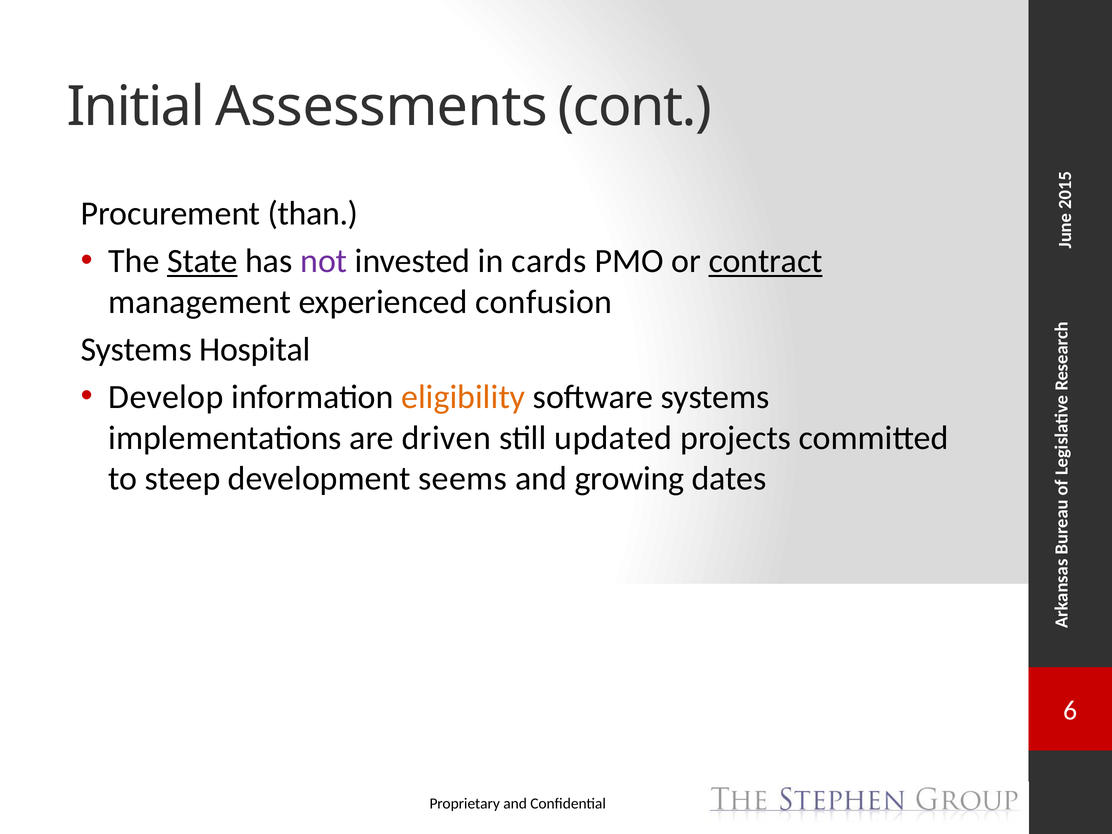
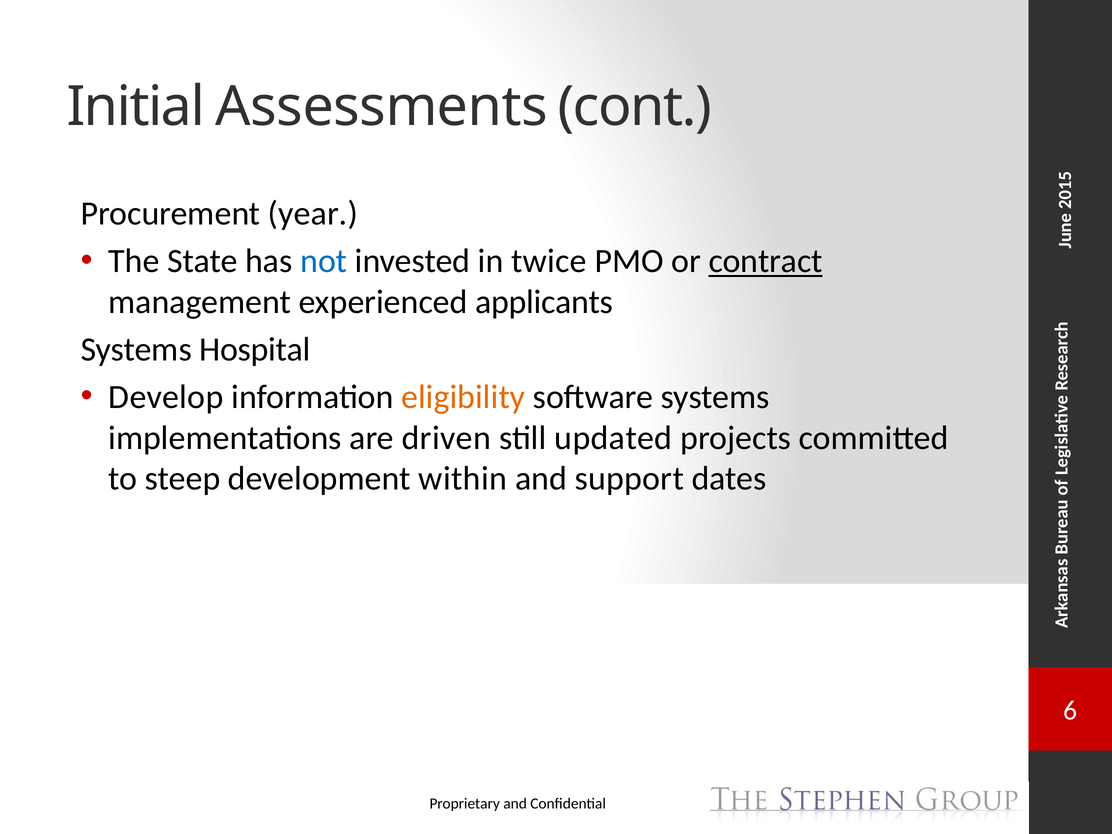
than: than -> year
State underline: present -> none
not colour: purple -> blue
cards: cards -> twice
confusion: confusion -> applicants
seems: seems -> within
growing: growing -> support
